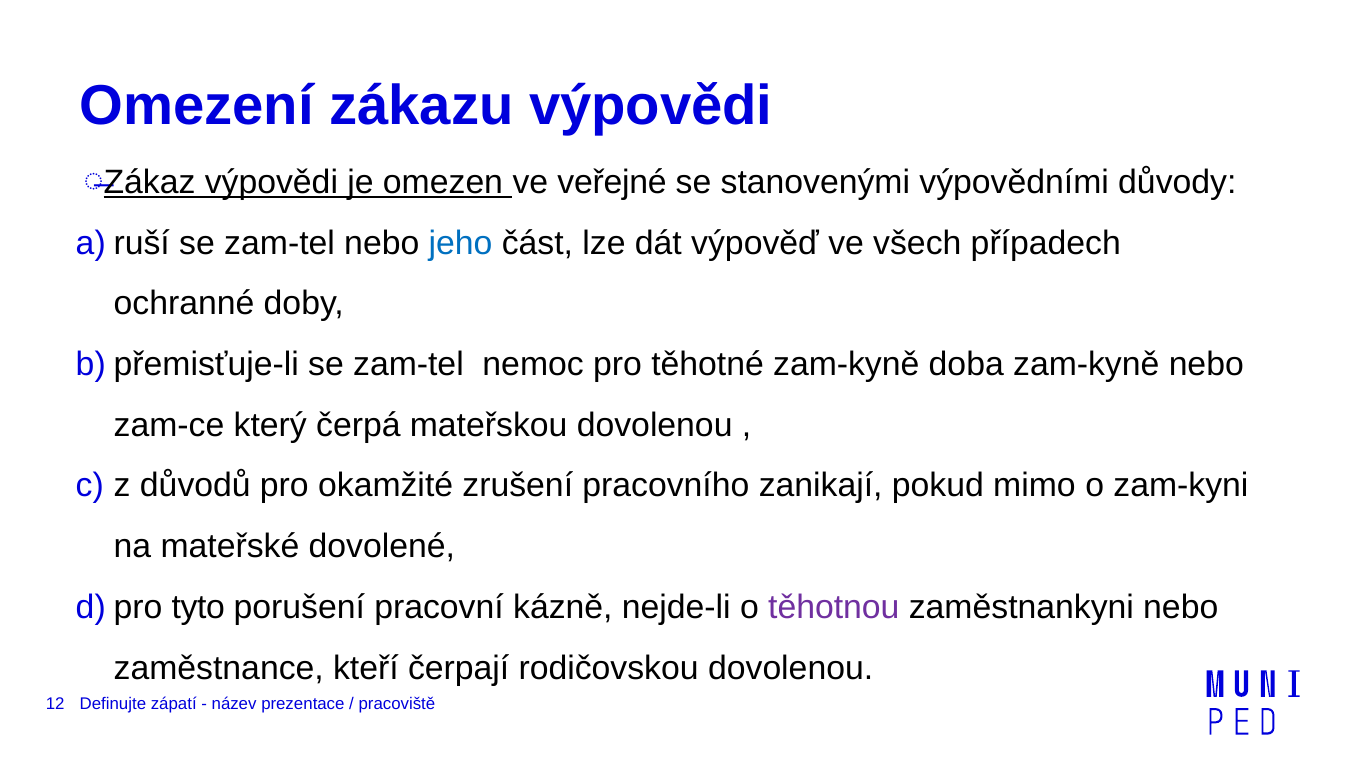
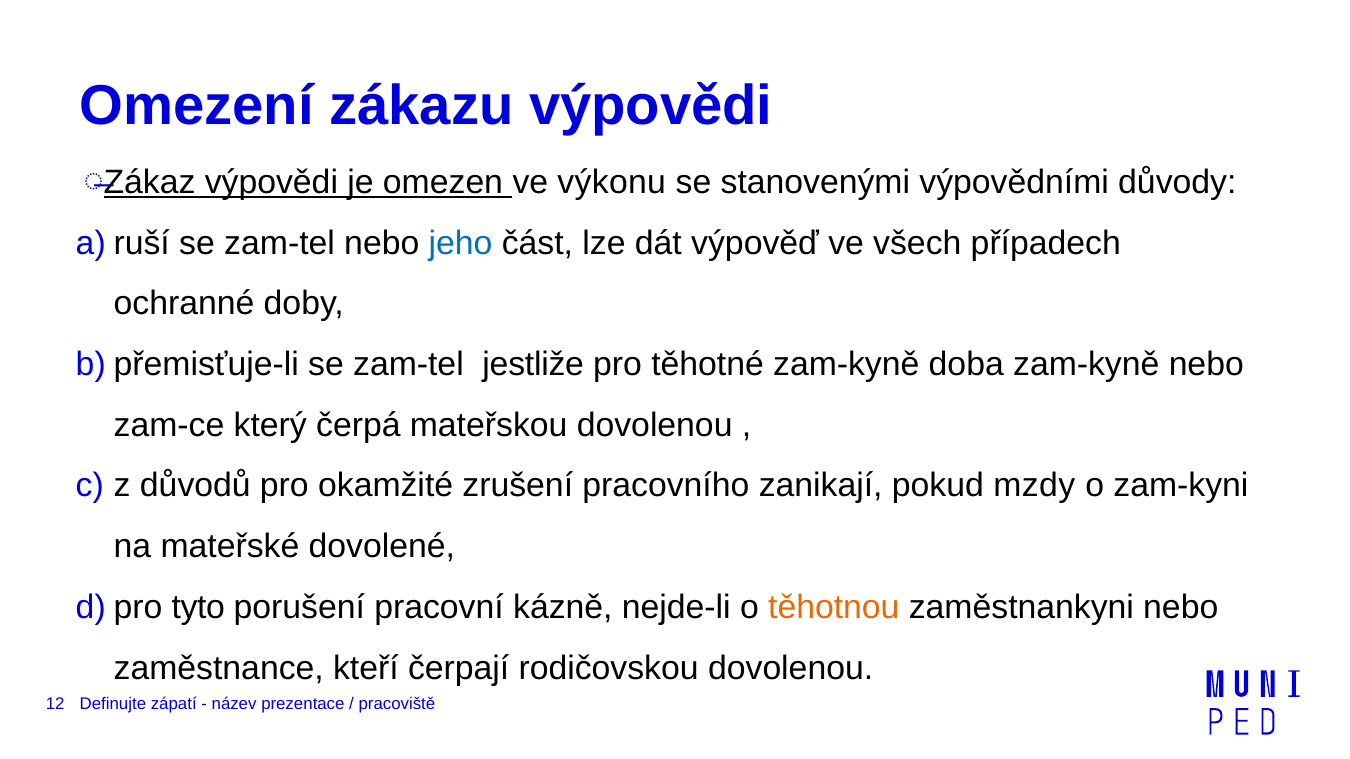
veřejné: veřejné -> výkonu
nemoc: nemoc -> jestliže
mimo: mimo -> mzdy
těhotnou colour: purple -> orange
